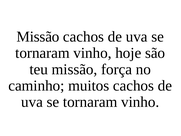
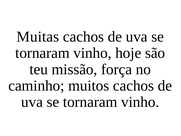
Missão at (38, 37): Missão -> Muitas
